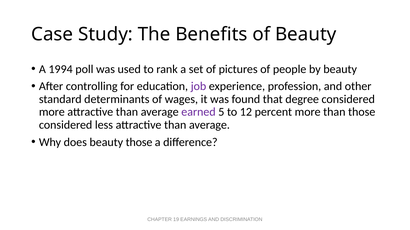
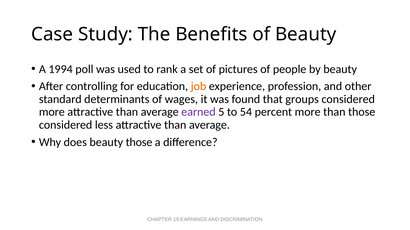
job colour: purple -> orange
degree: degree -> groups
12: 12 -> 54
